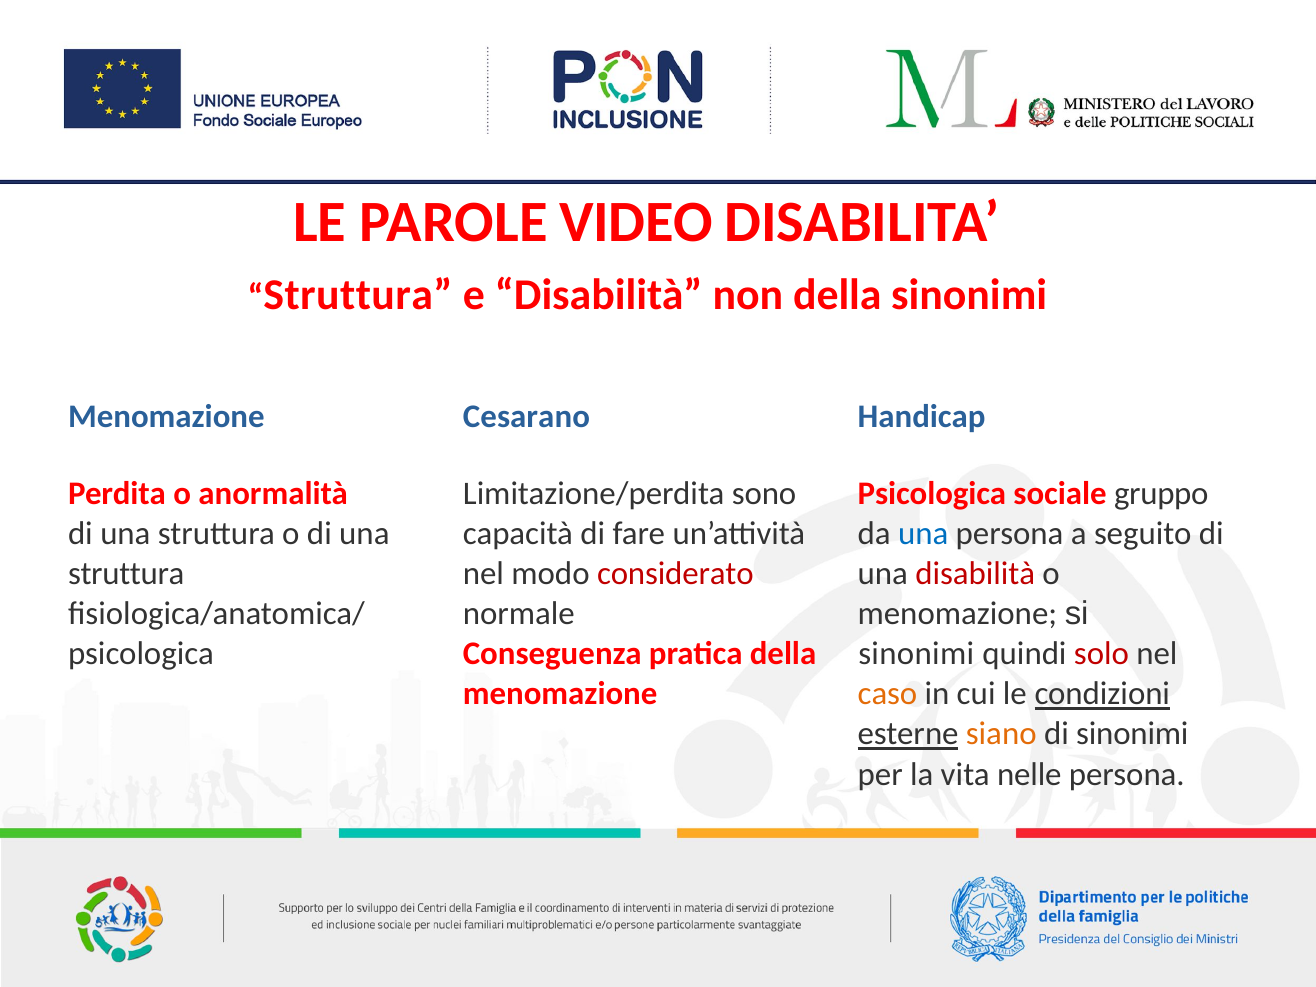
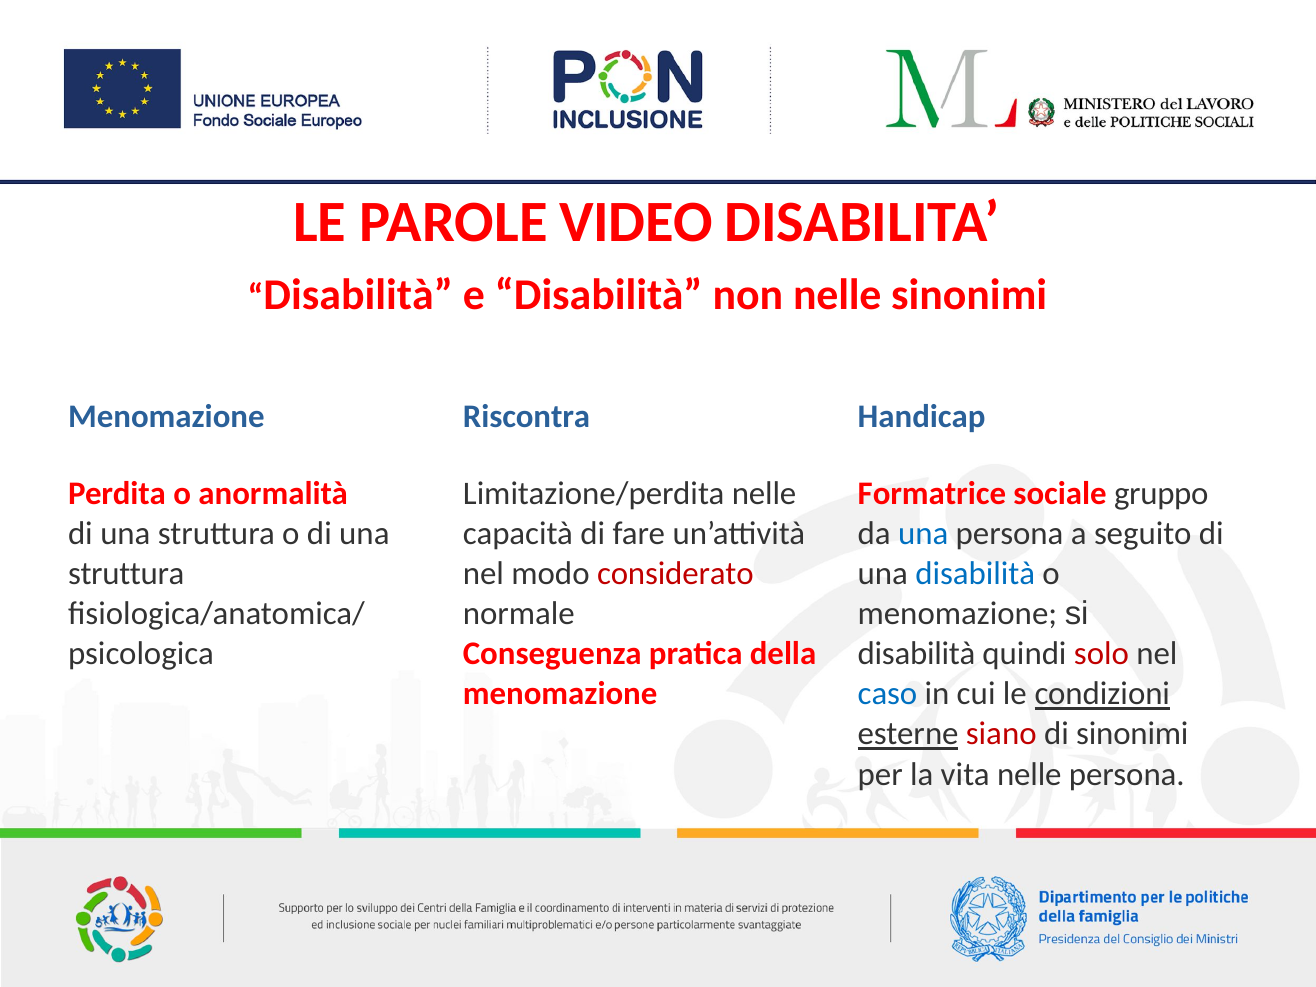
Struttura at (358, 295): Struttura -> Disabilità
non della: della -> nelle
Cesarano: Cesarano -> Riscontra
Limitazione/perdita sono: sono -> nelle
Psicologica at (932, 493): Psicologica -> Formatrice
disabilità at (975, 574) colour: red -> blue
sinonimi at (916, 654): sinonimi -> disabilità
caso colour: orange -> blue
siano colour: orange -> red
